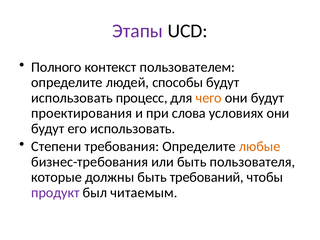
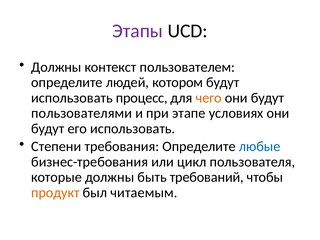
Полного at (56, 67): Полного -> Должны
способы: способы -> котором
проектирования: проектирования -> пользователями
слова: слова -> этапе
любые colour: orange -> blue
или быть: быть -> цикл
продукт colour: purple -> orange
